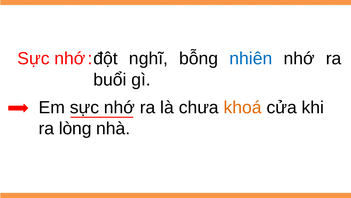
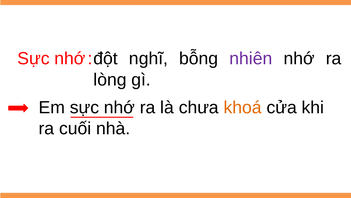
nhiên colour: blue -> purple
buổi: buổi -> lòng
lòng: lòng -> cuối
